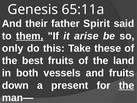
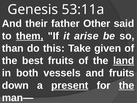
65:11a: 65:11a -> 53:11a
Spirit: Spirit -> Other
only: only -> than
these: these -> given
land underline: none -> present
present underline: none -> present
